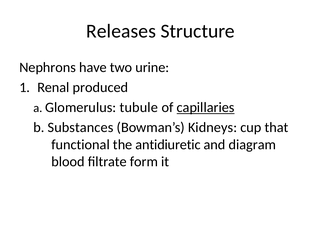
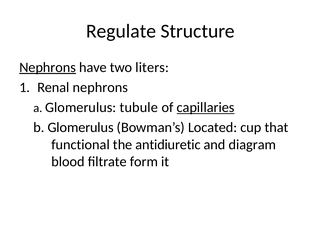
Releases: Releases -> Regulate
Nephrons at (48, 67) underline: none -> present
urine: urine -> liters
Renal produced: produced -> nephrons
b Substances: Substances -> Glomerulus
Kidneys: Kidneys -> Located
